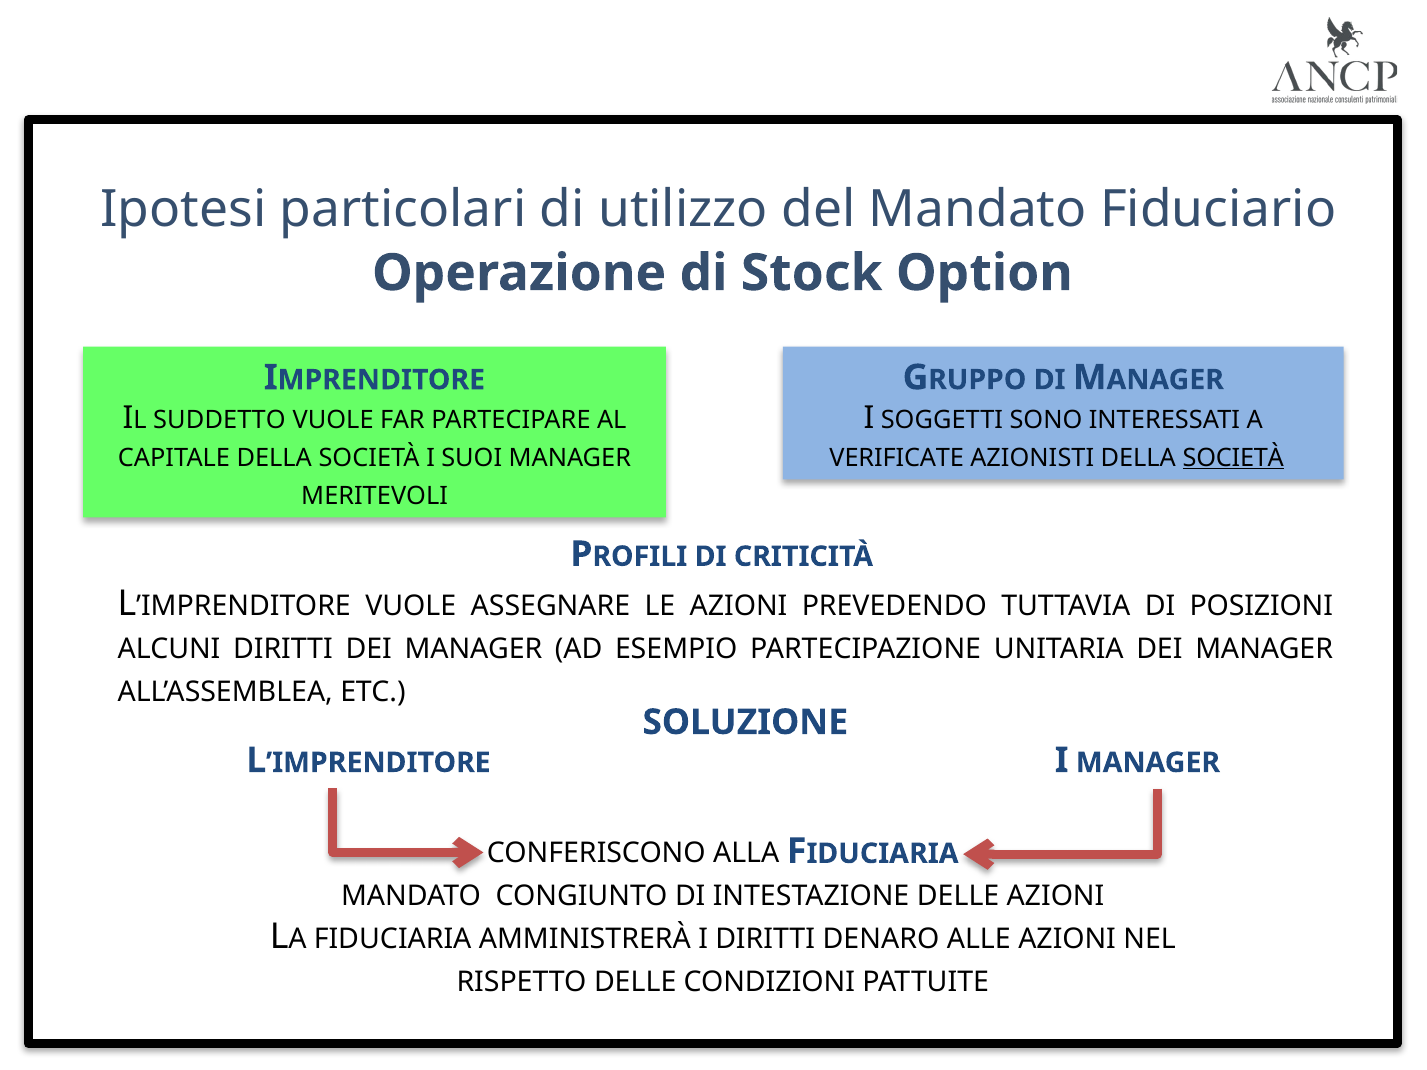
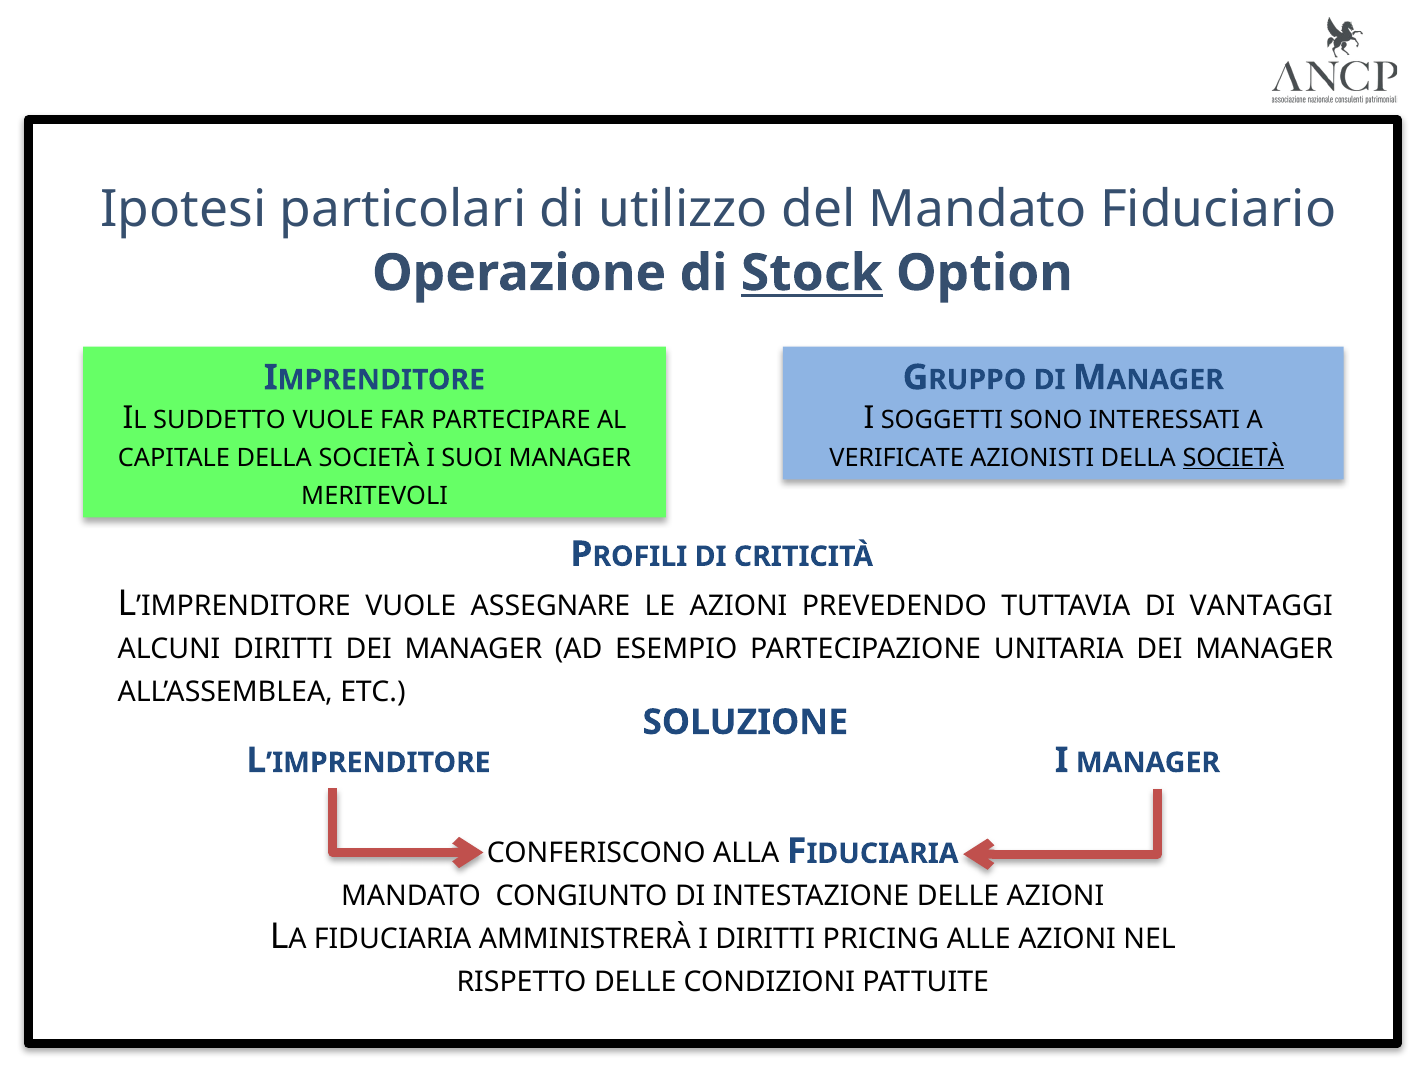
Stock underline: none -> present
POSIZIONI: POSIZIONI -> VANTAGGI
DENARO: DENARO -> PRICING
